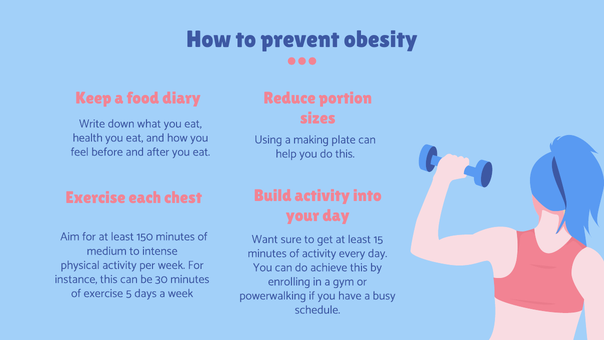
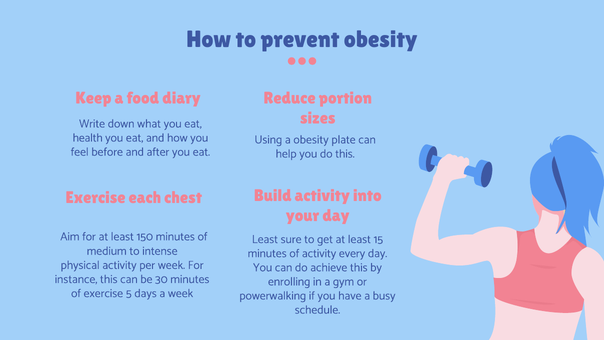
a making: making -> obesity
Want at (265, 239): Want -> Least
